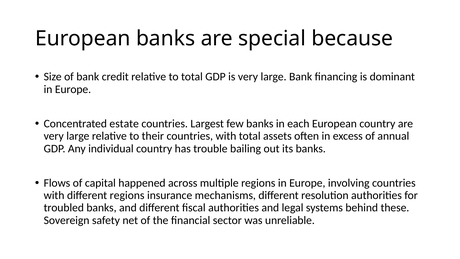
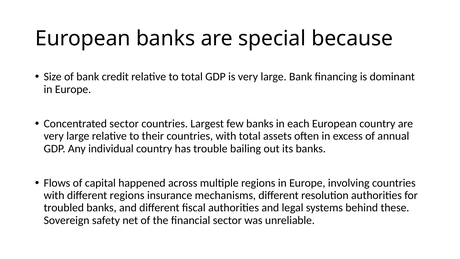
Concentrated estate: estate -> sector
